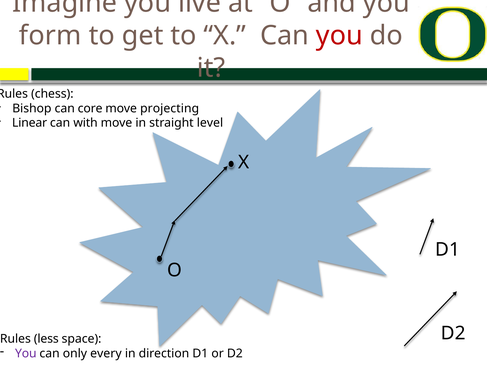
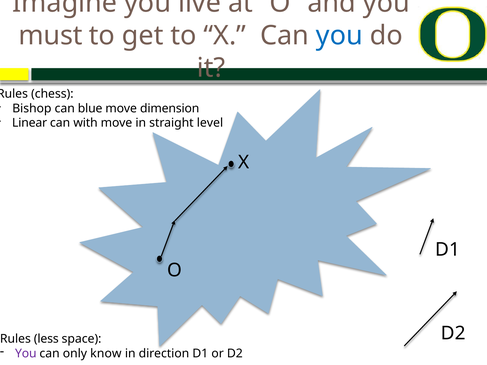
form: form -> must
you at (339, 35) colour: red -> blue
core: core -> blue
projecting: projecting -> dimension
every: every -> know
